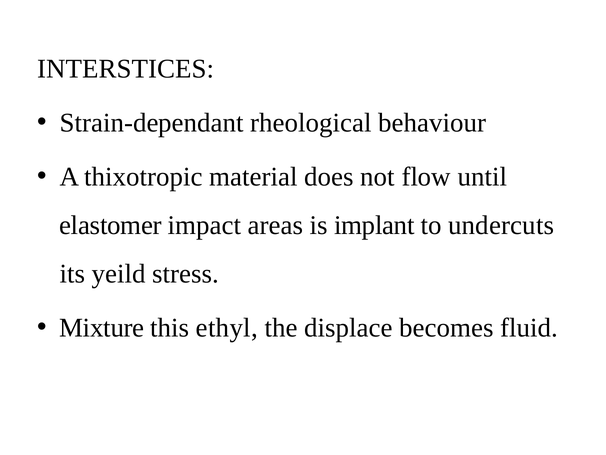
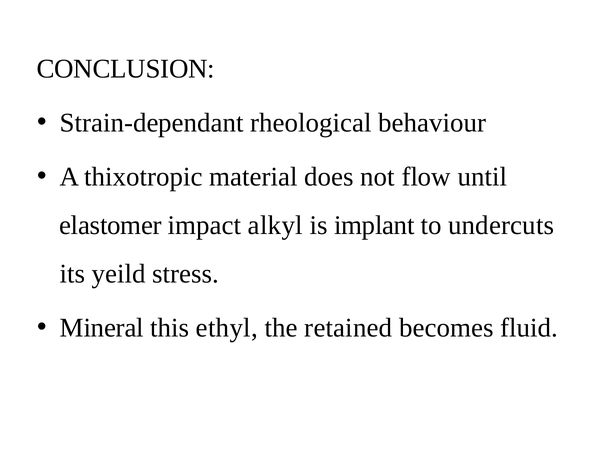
INTERSTICES: INTERSTICES -> CONCLUSION
areas: areas -> alkyl
Mixture: Mixture -> Mineral
displace: displace -> retained
